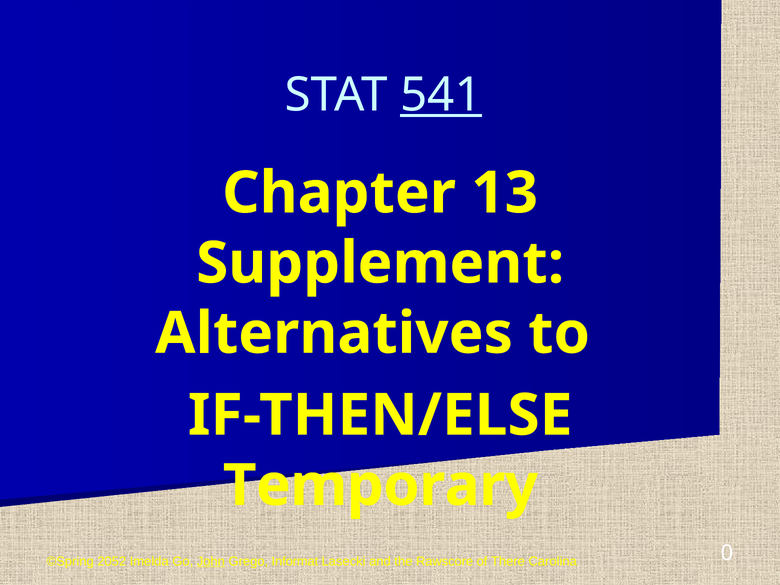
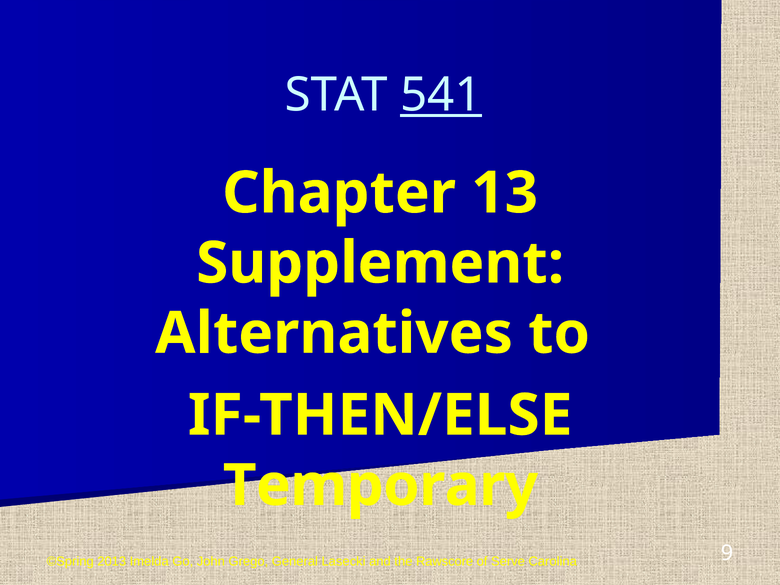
2052: 2052 -> 2013
John underline: present -> none
Informat: Informat -> General
There: There -> Serve
0: 0 -> 9
